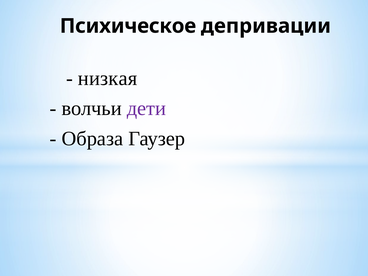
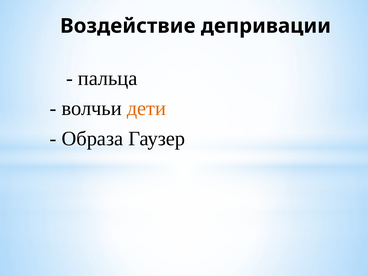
Психическое: Психическое -> Воздействие
низкая: низкая -> пальца
дети colour: purple -> orange
